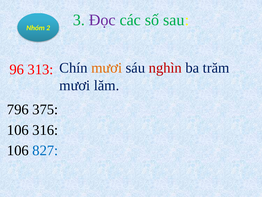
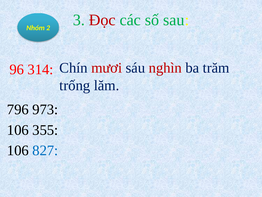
Đọc colour: purple -> red
313: 313 -> 314
mươi at (107, 68) colour: orange -> red
mươi at (75, 85): mươi -> trống
375: 375 -> 973
316: 316 -> 355
